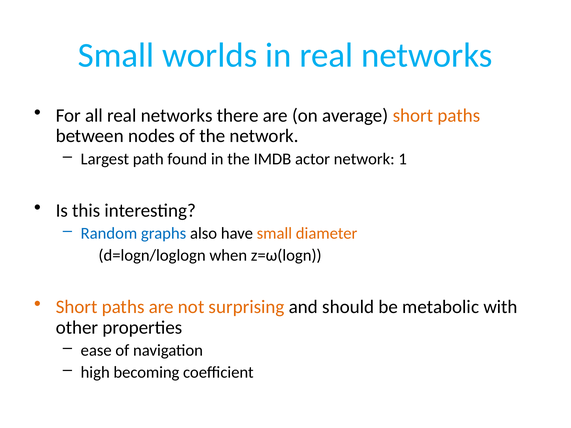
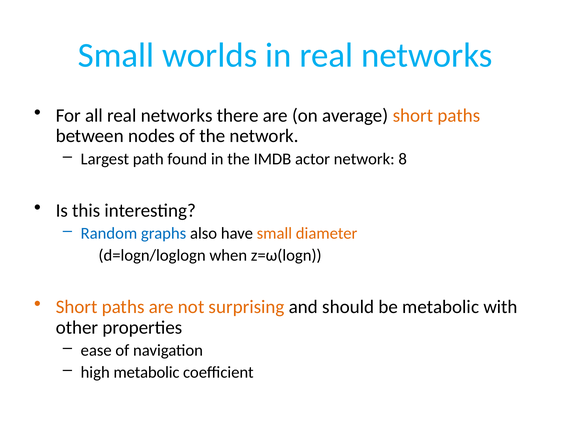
1: 1 -> 8
high becoming: becoming -> metabolic
